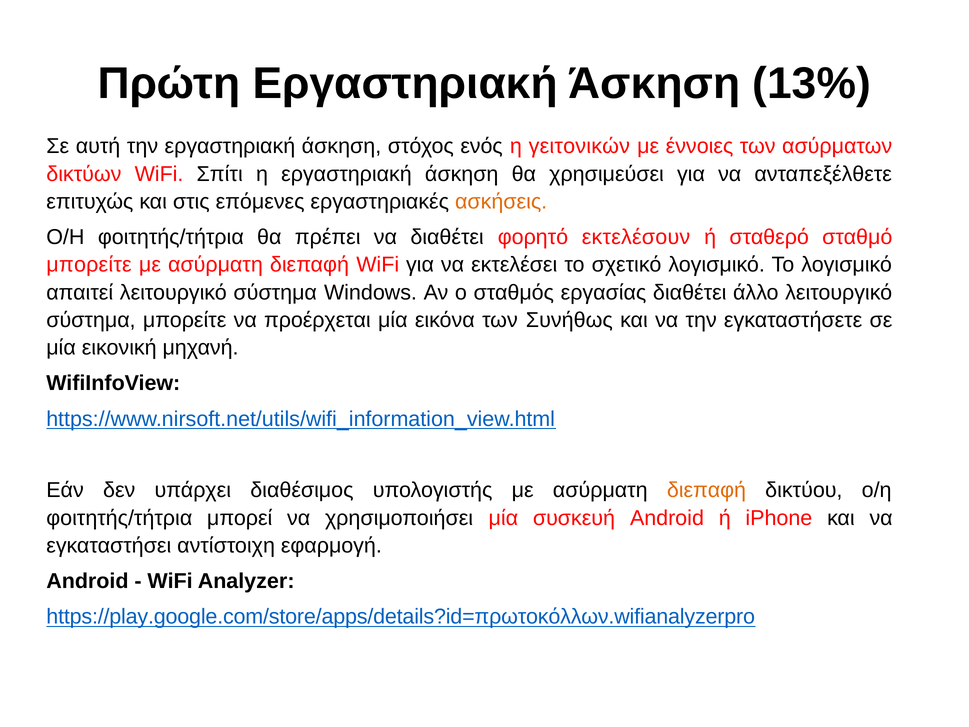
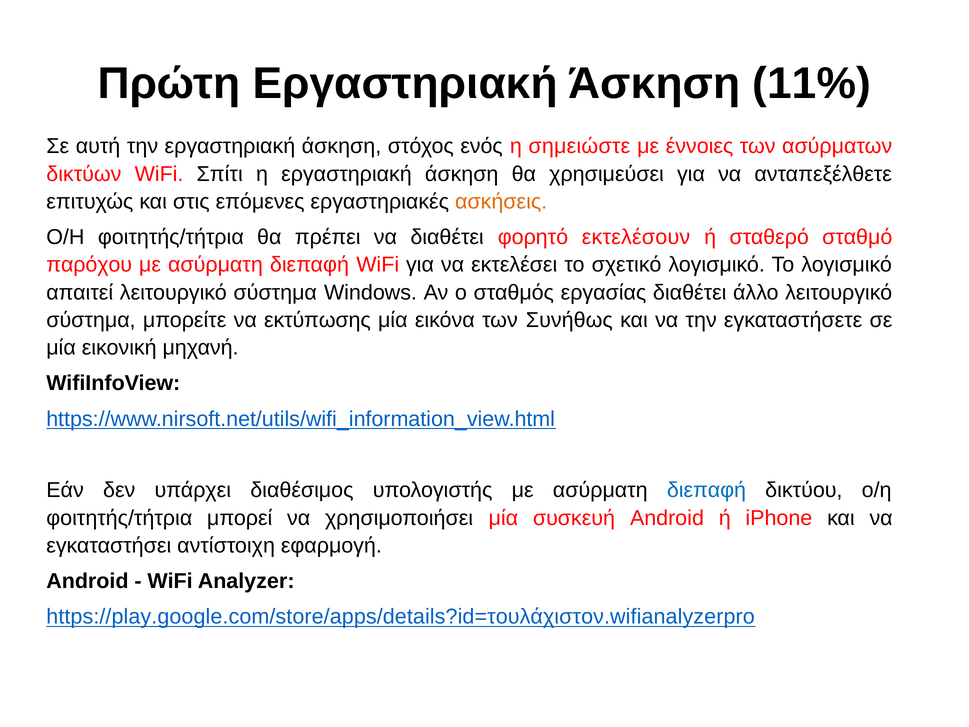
13%: 13% -> 11%
γειτονικών: γειτονικών -> σημειώστε
μπορείτε at (89, 265): μπορείτε -> παρόχου
προέρχεται: προέρχεται -> εκτύπωσης
διεπαφή at (706, 490) colour: orange -> blue
https://play.google.com/store/apps/details?id=πρωτοκόλλων.wifianalyzerpro: https://play.google.com/store/apps/details?id=πρωτοκόλλων.wifianalyzerpro -> https://play.google.com/store/apps/details?id=τουλάχιστον.wifianalyzerpro
